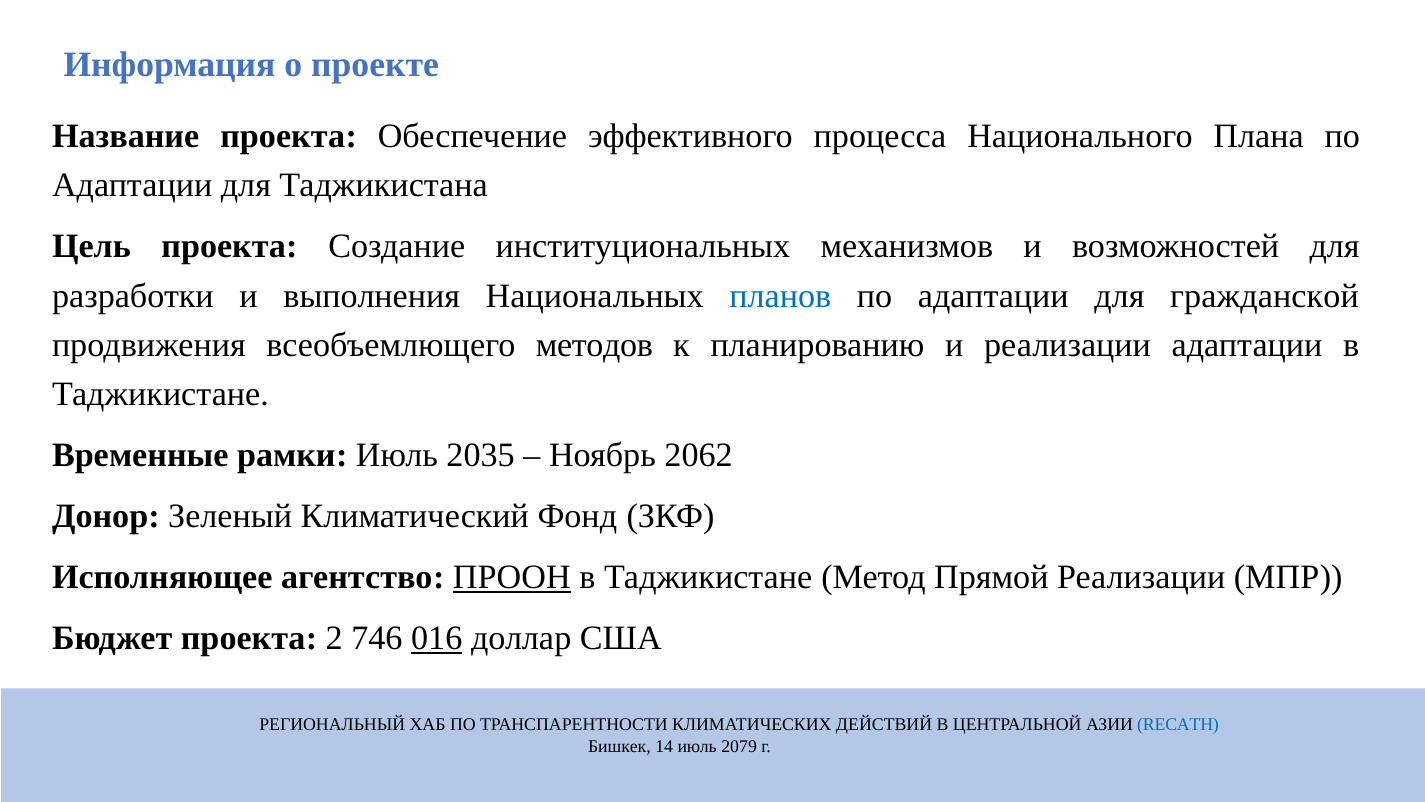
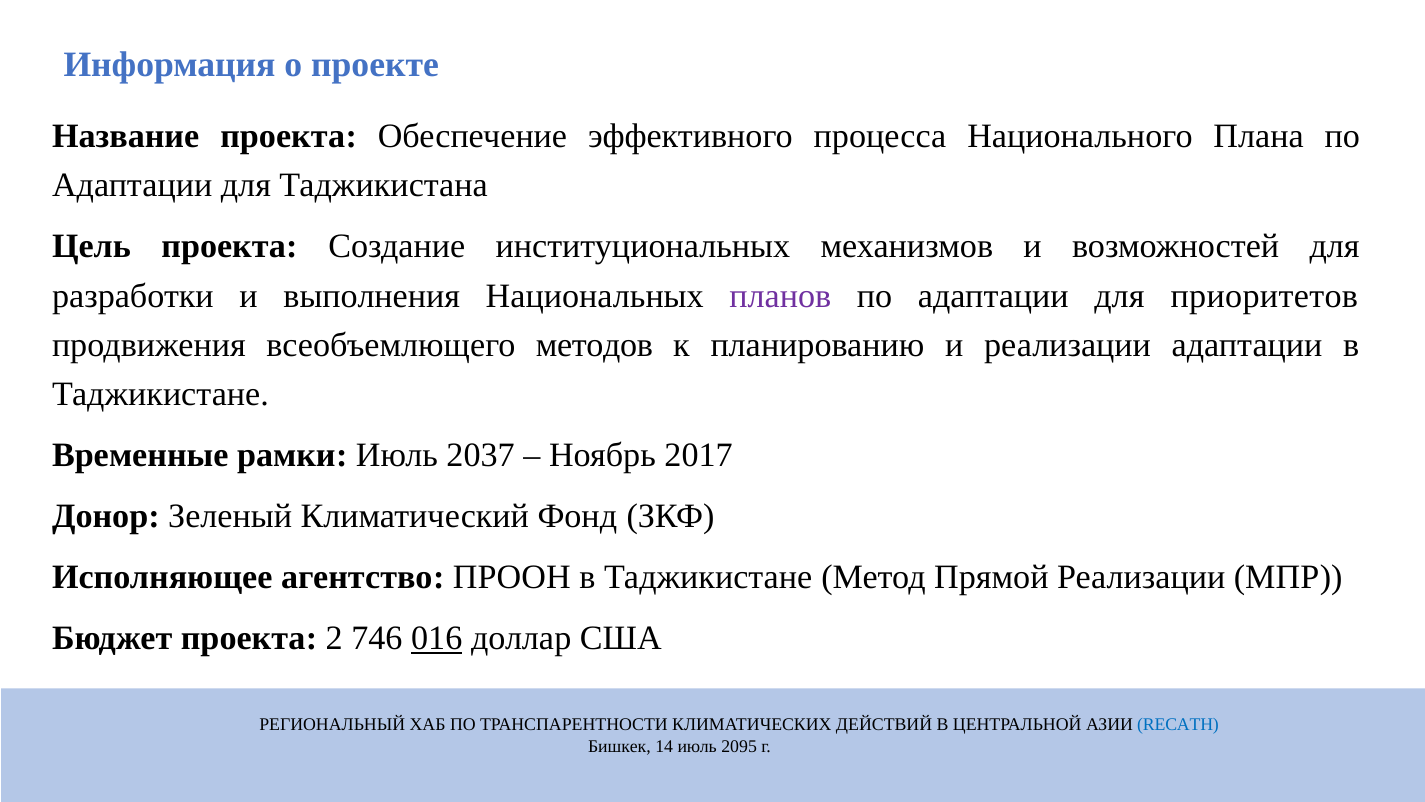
планов colour: blue -> purple
гражданской: гражданской -> приоритетов
2035: 2035 -> 2037
2062: 2062 -> 2017
ПРООН underline: present -> none
2079: 2079 -> 2095
